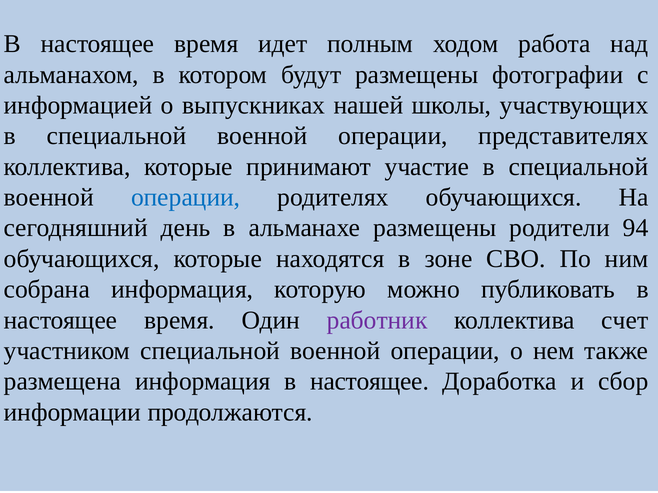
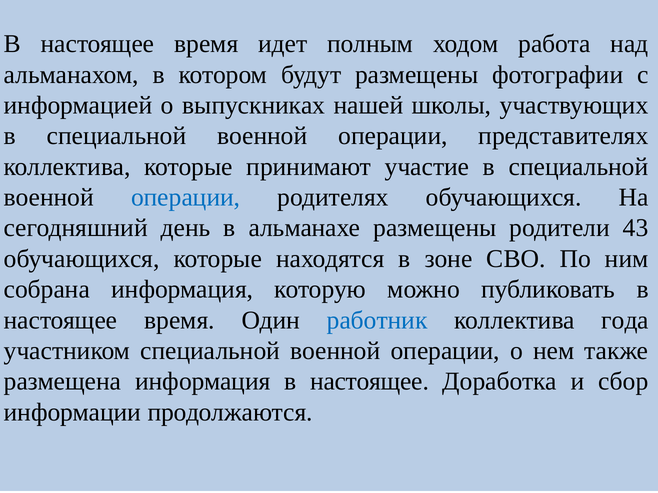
94: 94 -> 43
работник colour: purple -> blue
счет: счет -> года
